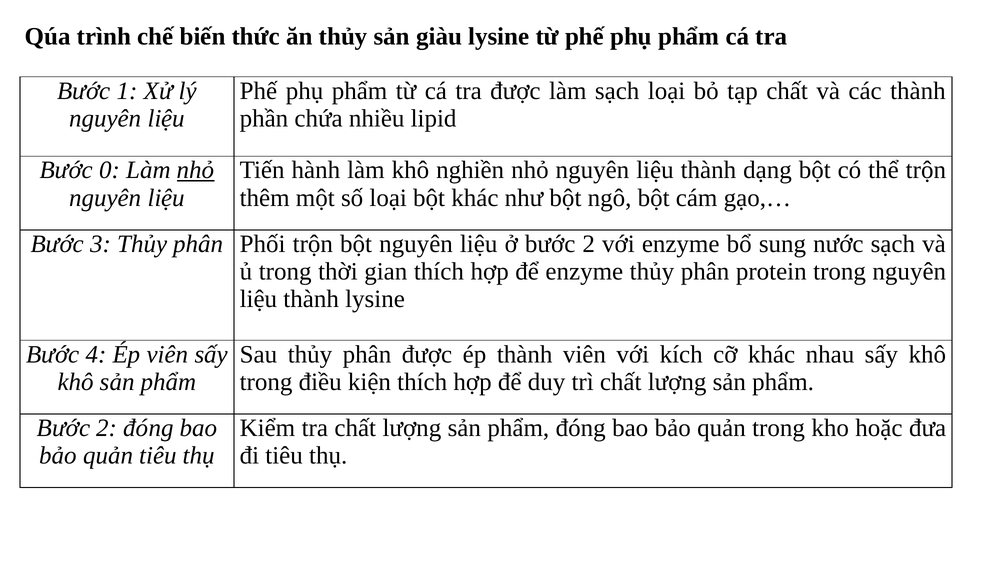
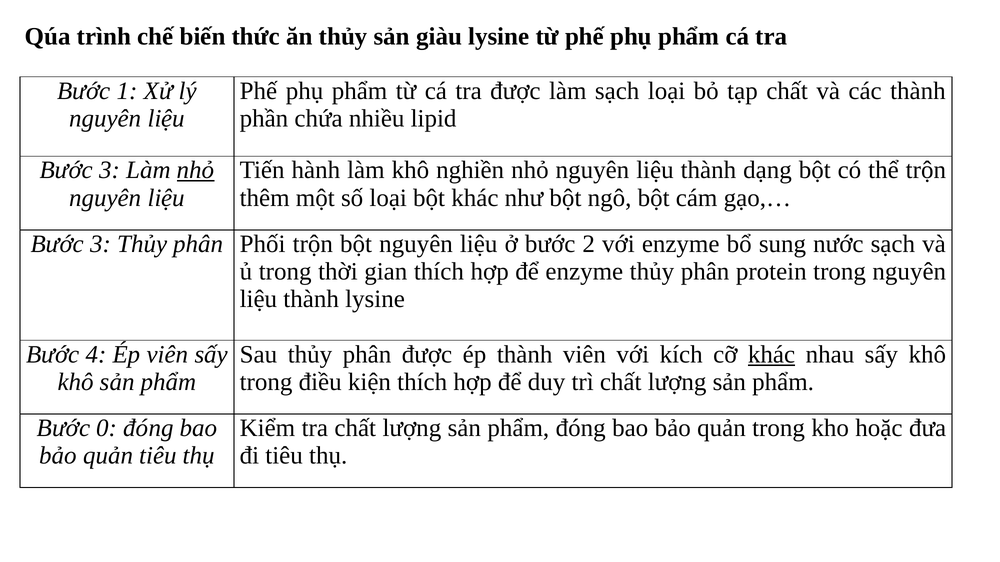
0 at (110, 170): 0 -> 3
khác at (772, 355) underline: none -> present
2 at (107, 428): 2 -> 0
